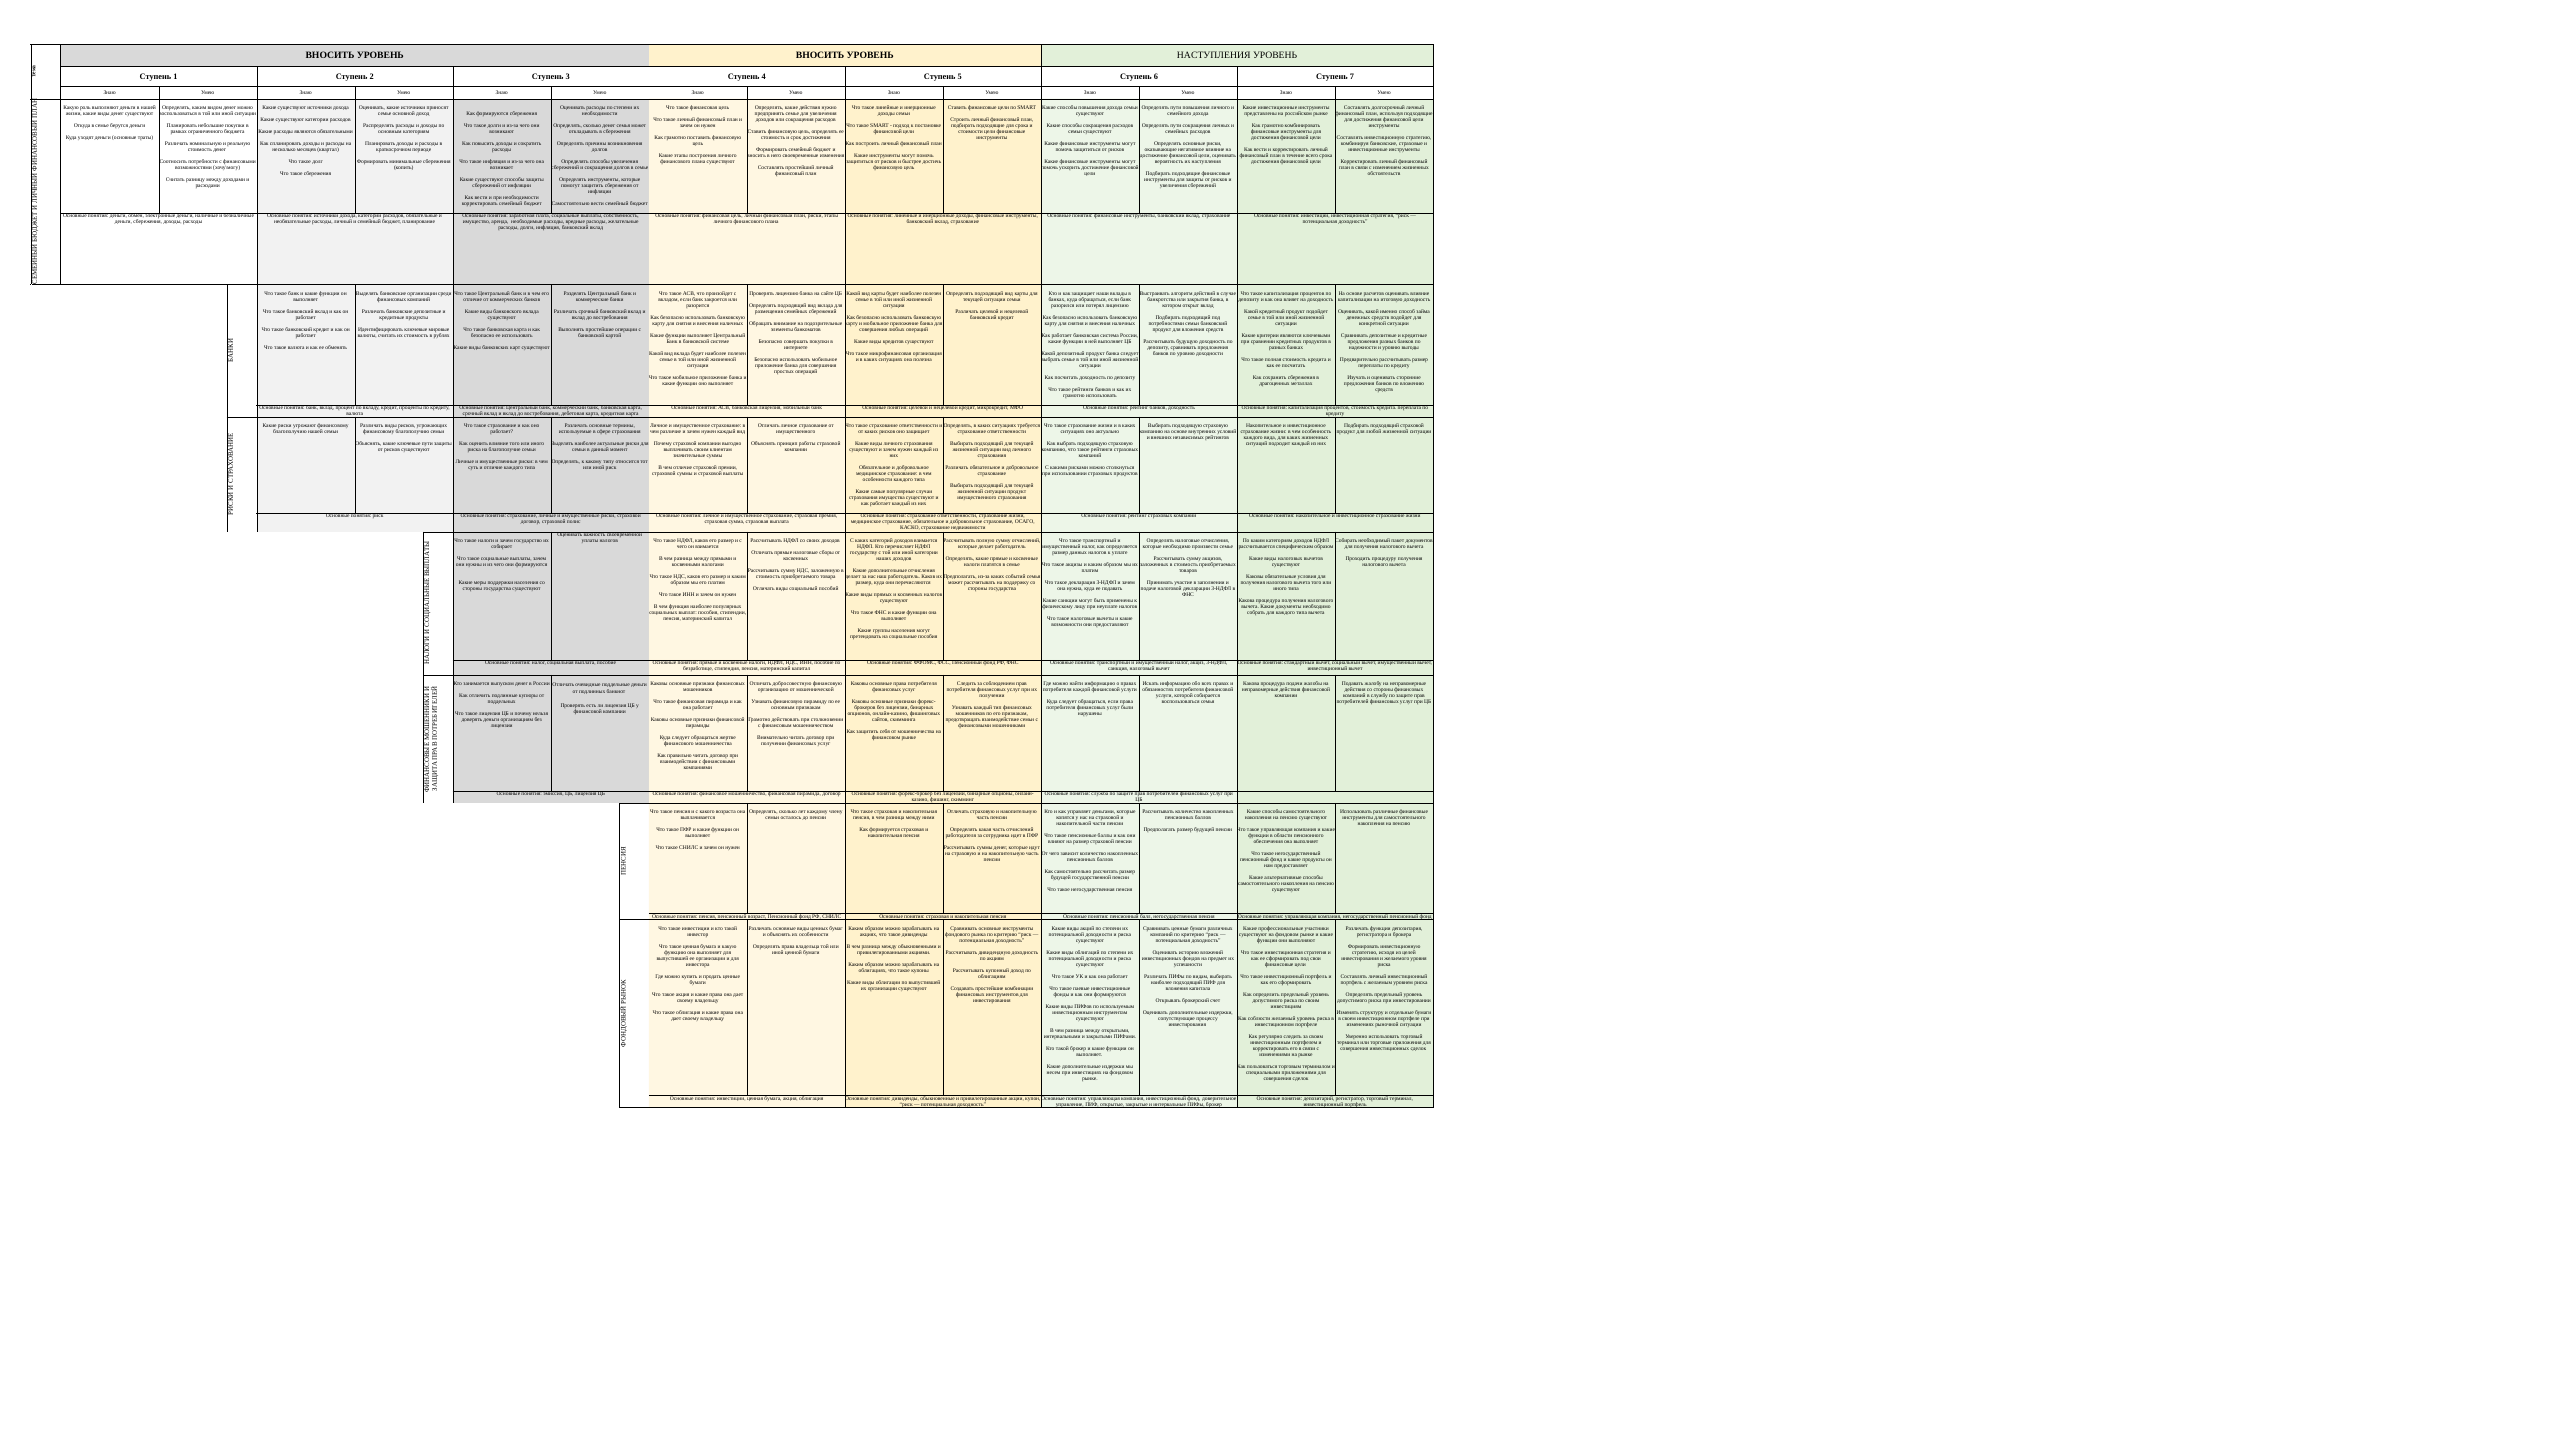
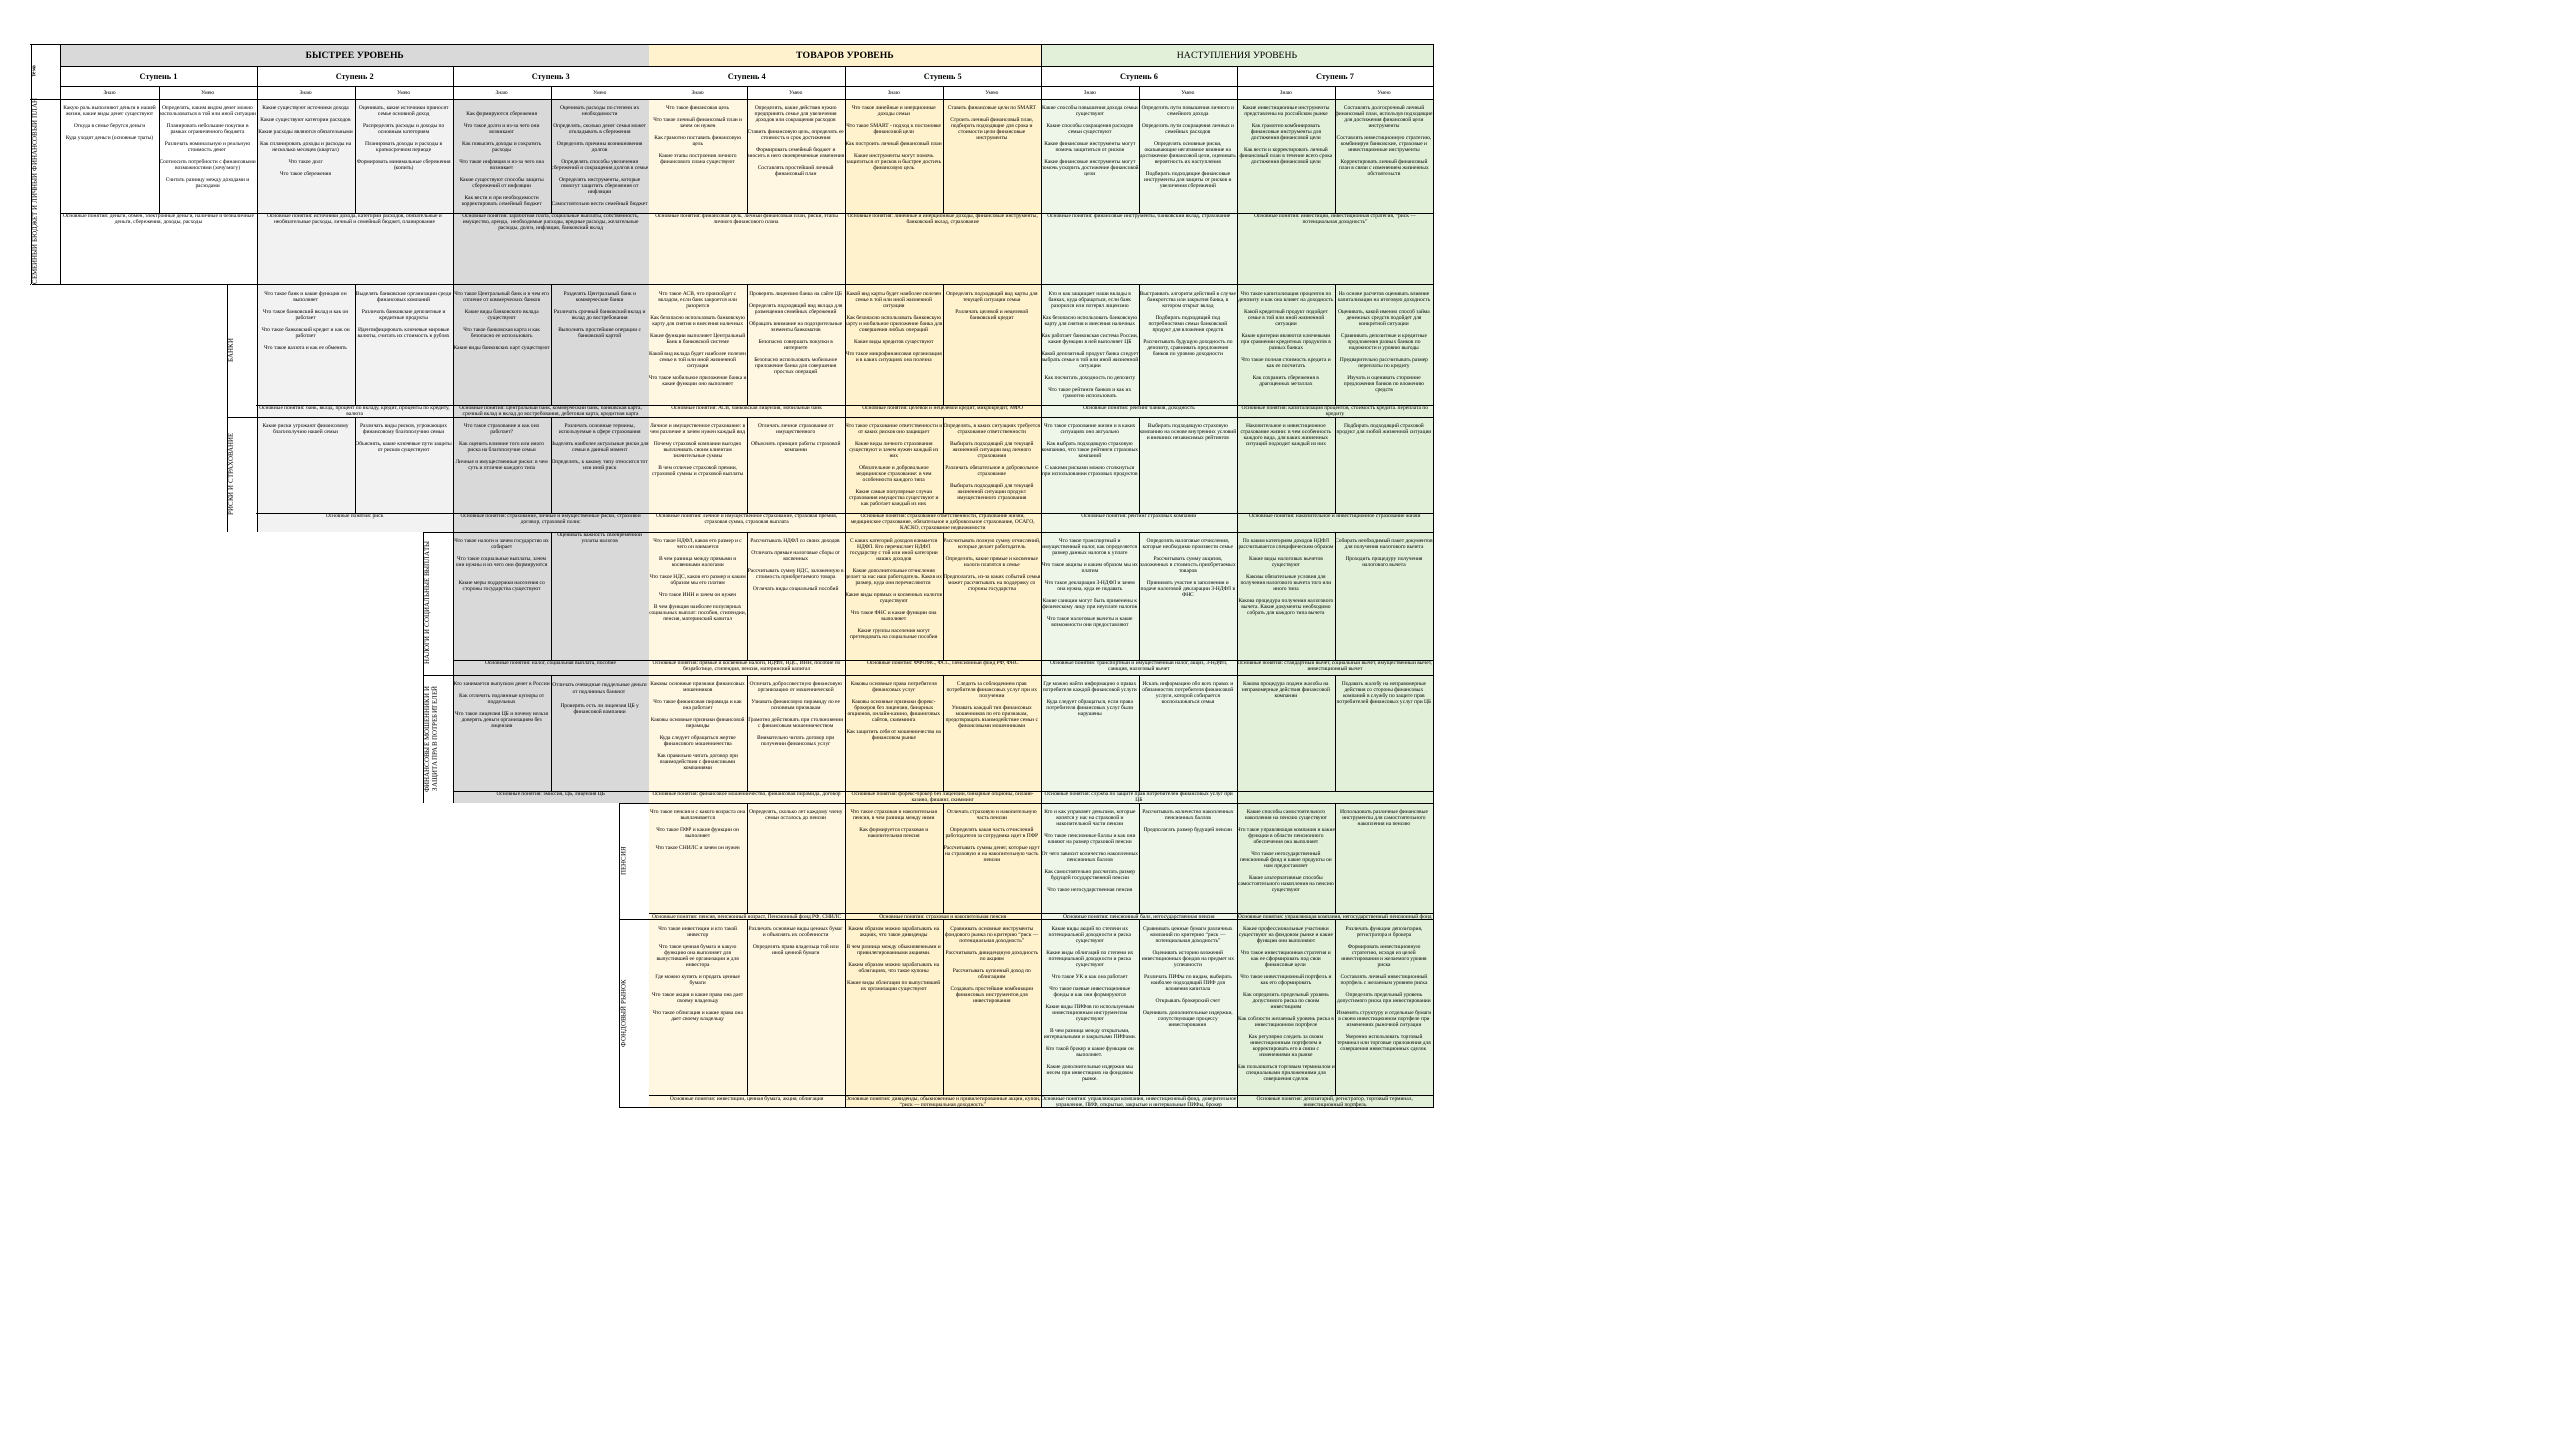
ВНОСИТЬ at (330, 55): ВНОСИТЬ -> БЫСТРЕЕ
УРОВЕНЬ ВНОСИТЬ: ВНОСИТЬ -> ТОВАРОВ
